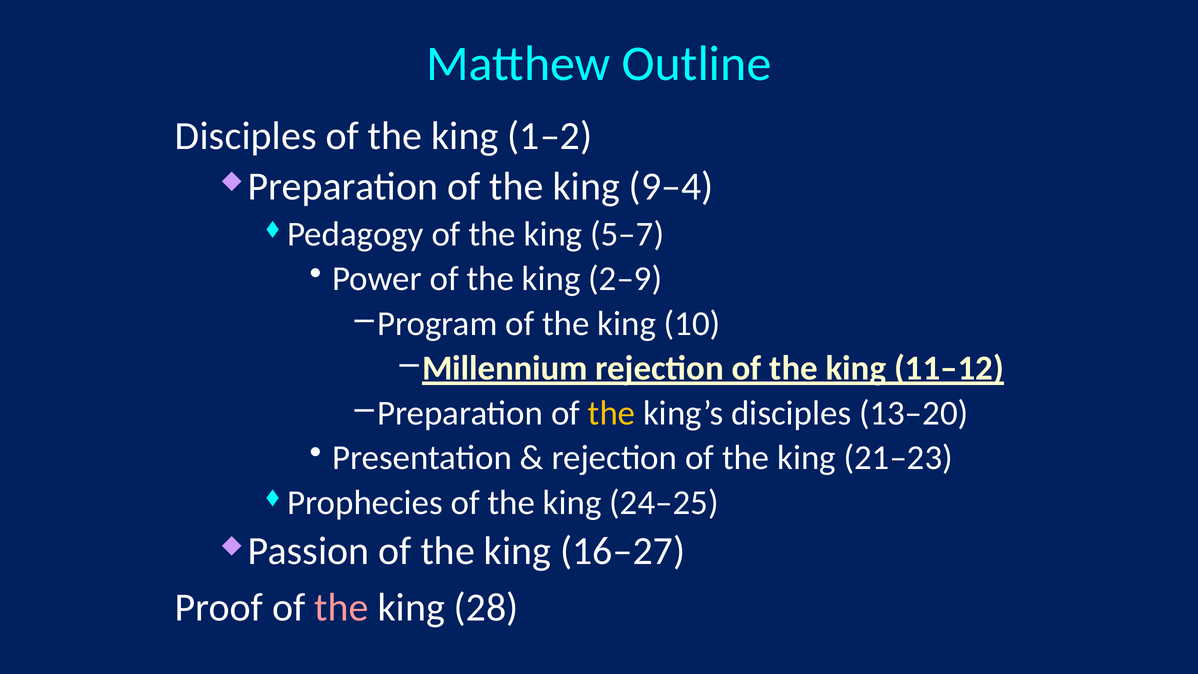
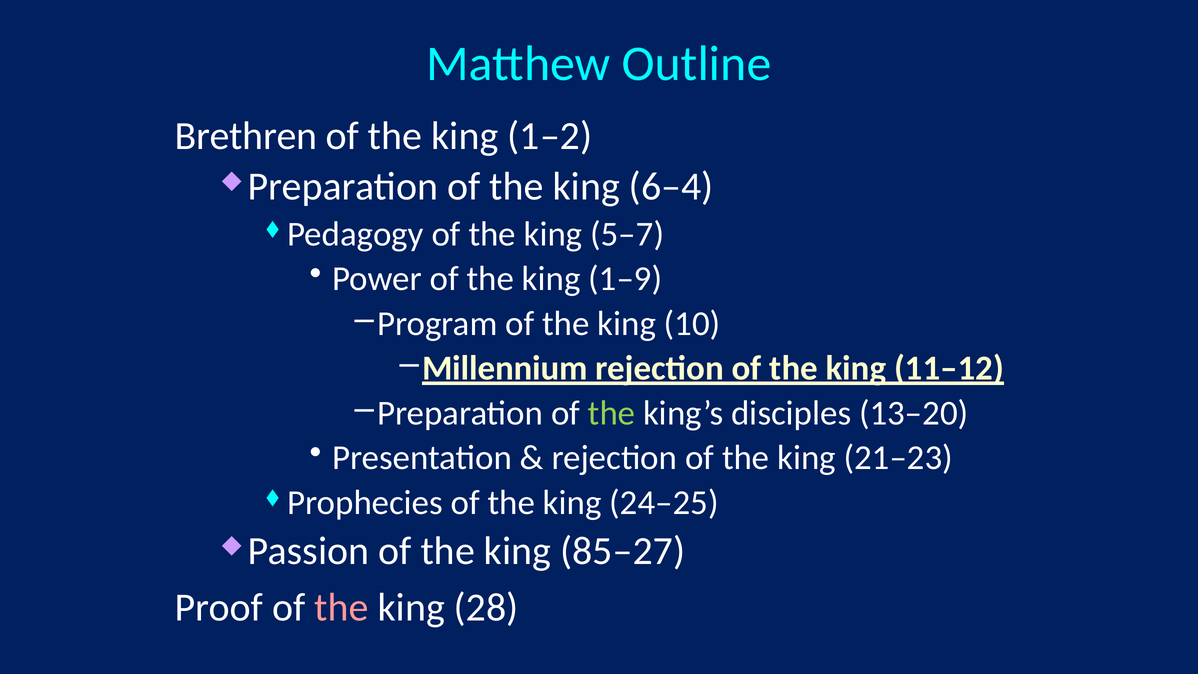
Disciples at (246, 136): Disciples -> Brethren
9–4: 9–4 -> 6–4
2–9: 2–9 -> 1–9
the at (612, 413) colour: yellow -> light green
16–27: 16–27 -> 85–27
